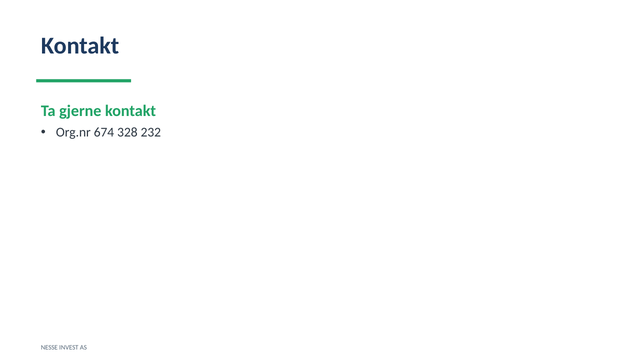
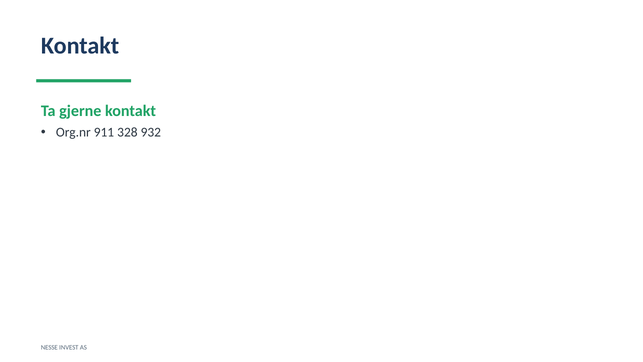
674: 674 -> 911
232: 232 -> 932
